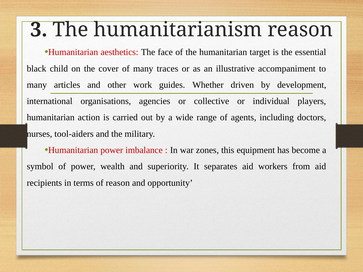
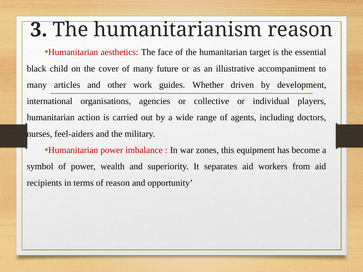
traces: traces -> future
tool-aiders: tool-aiders -> feel-aiders
